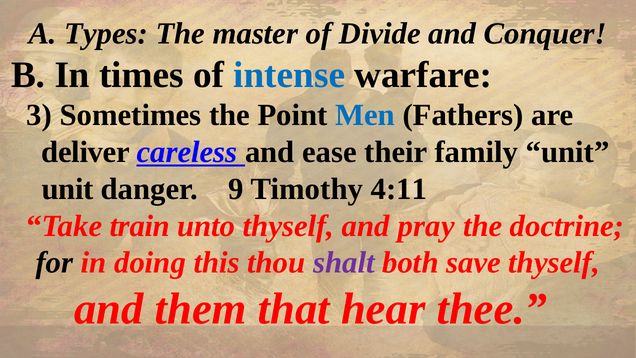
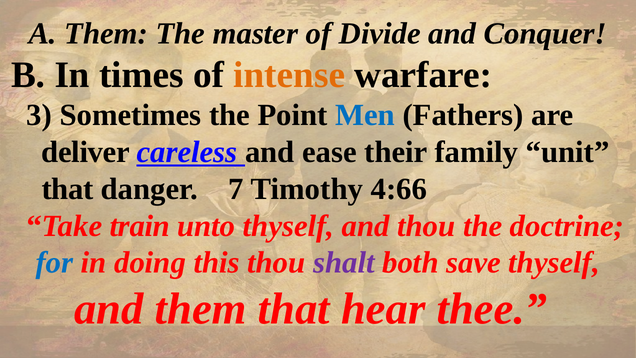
A Types: Types -> Them
intense colour: blue -> orange
unit at (68, 189): unit -> that
9: 9 -> 7
4:11: 4:11 -> 4:66
and pray: pray -> thou
for colour: black -> blue
